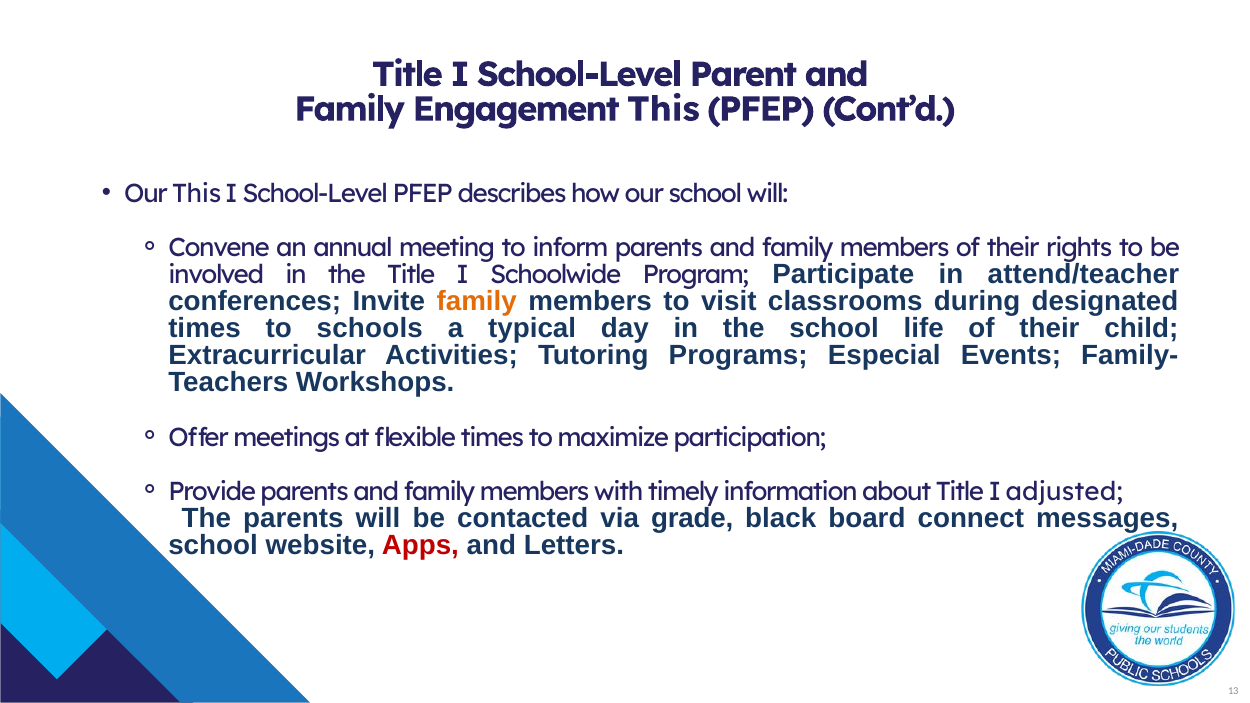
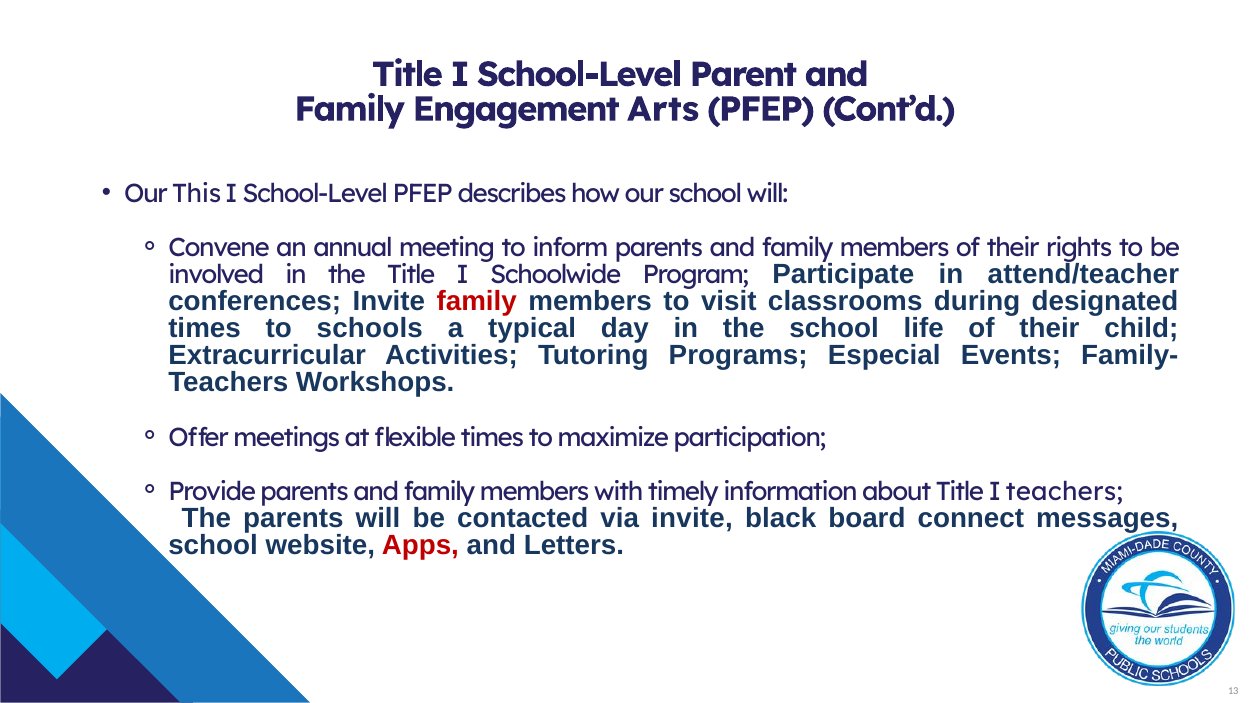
Engagement This: This -> Arts
family at (477, 301) colour: orange -> red
I adjusted: adjusted -> teachers
via grade: grade -> invite
